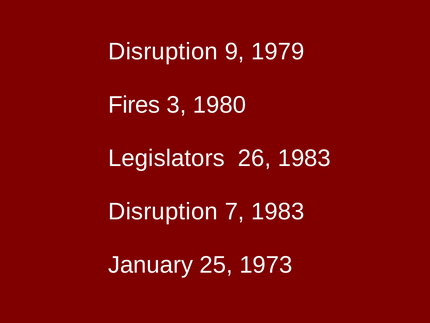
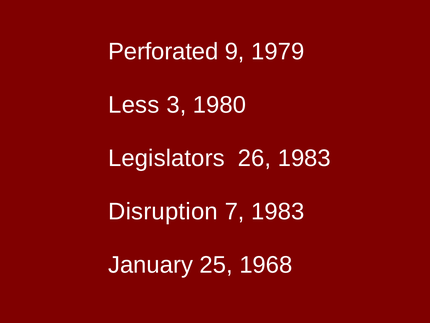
Disruption at (163, 51): Disruption -> Perforated
Fires: Fires -> Less
1973: 1973 -> 1968
